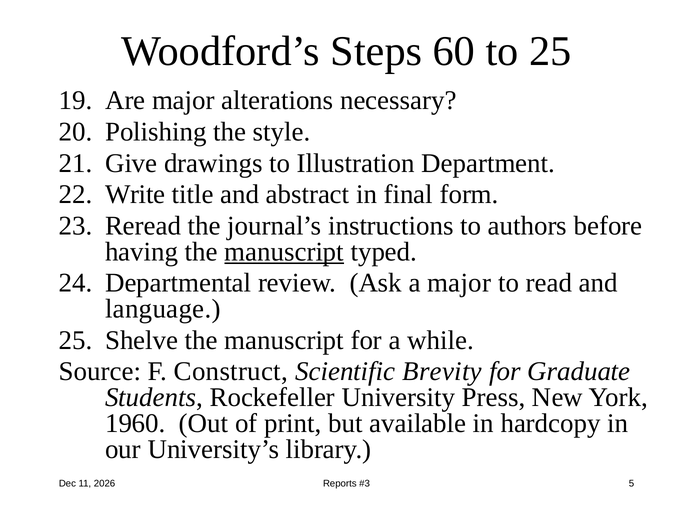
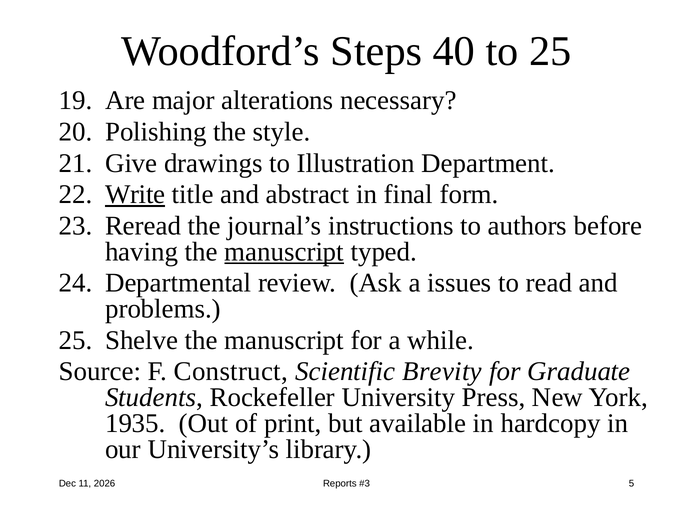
60: 60 -> 40
Write underline: none -> present
a major: major -> issues
language: language -> problems
1960: 1960 -> 1935
